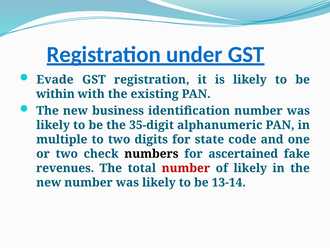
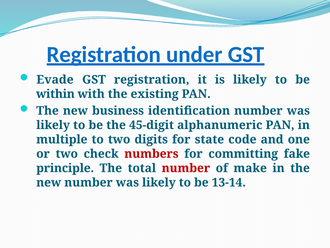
35-digit: 35-digit -> 45-digit
numbers colour: black -> red
ascertained: ascertained -> committing
revenues: revenues -> principle
of likely: likely -> make
